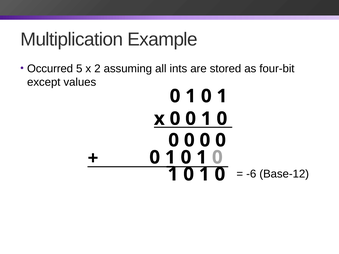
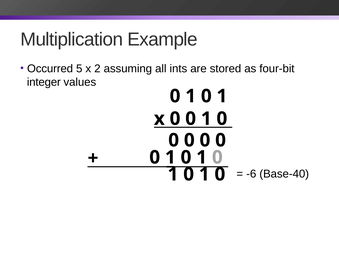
except: except -> integer
Base-12: Base-12 -> Base-40
